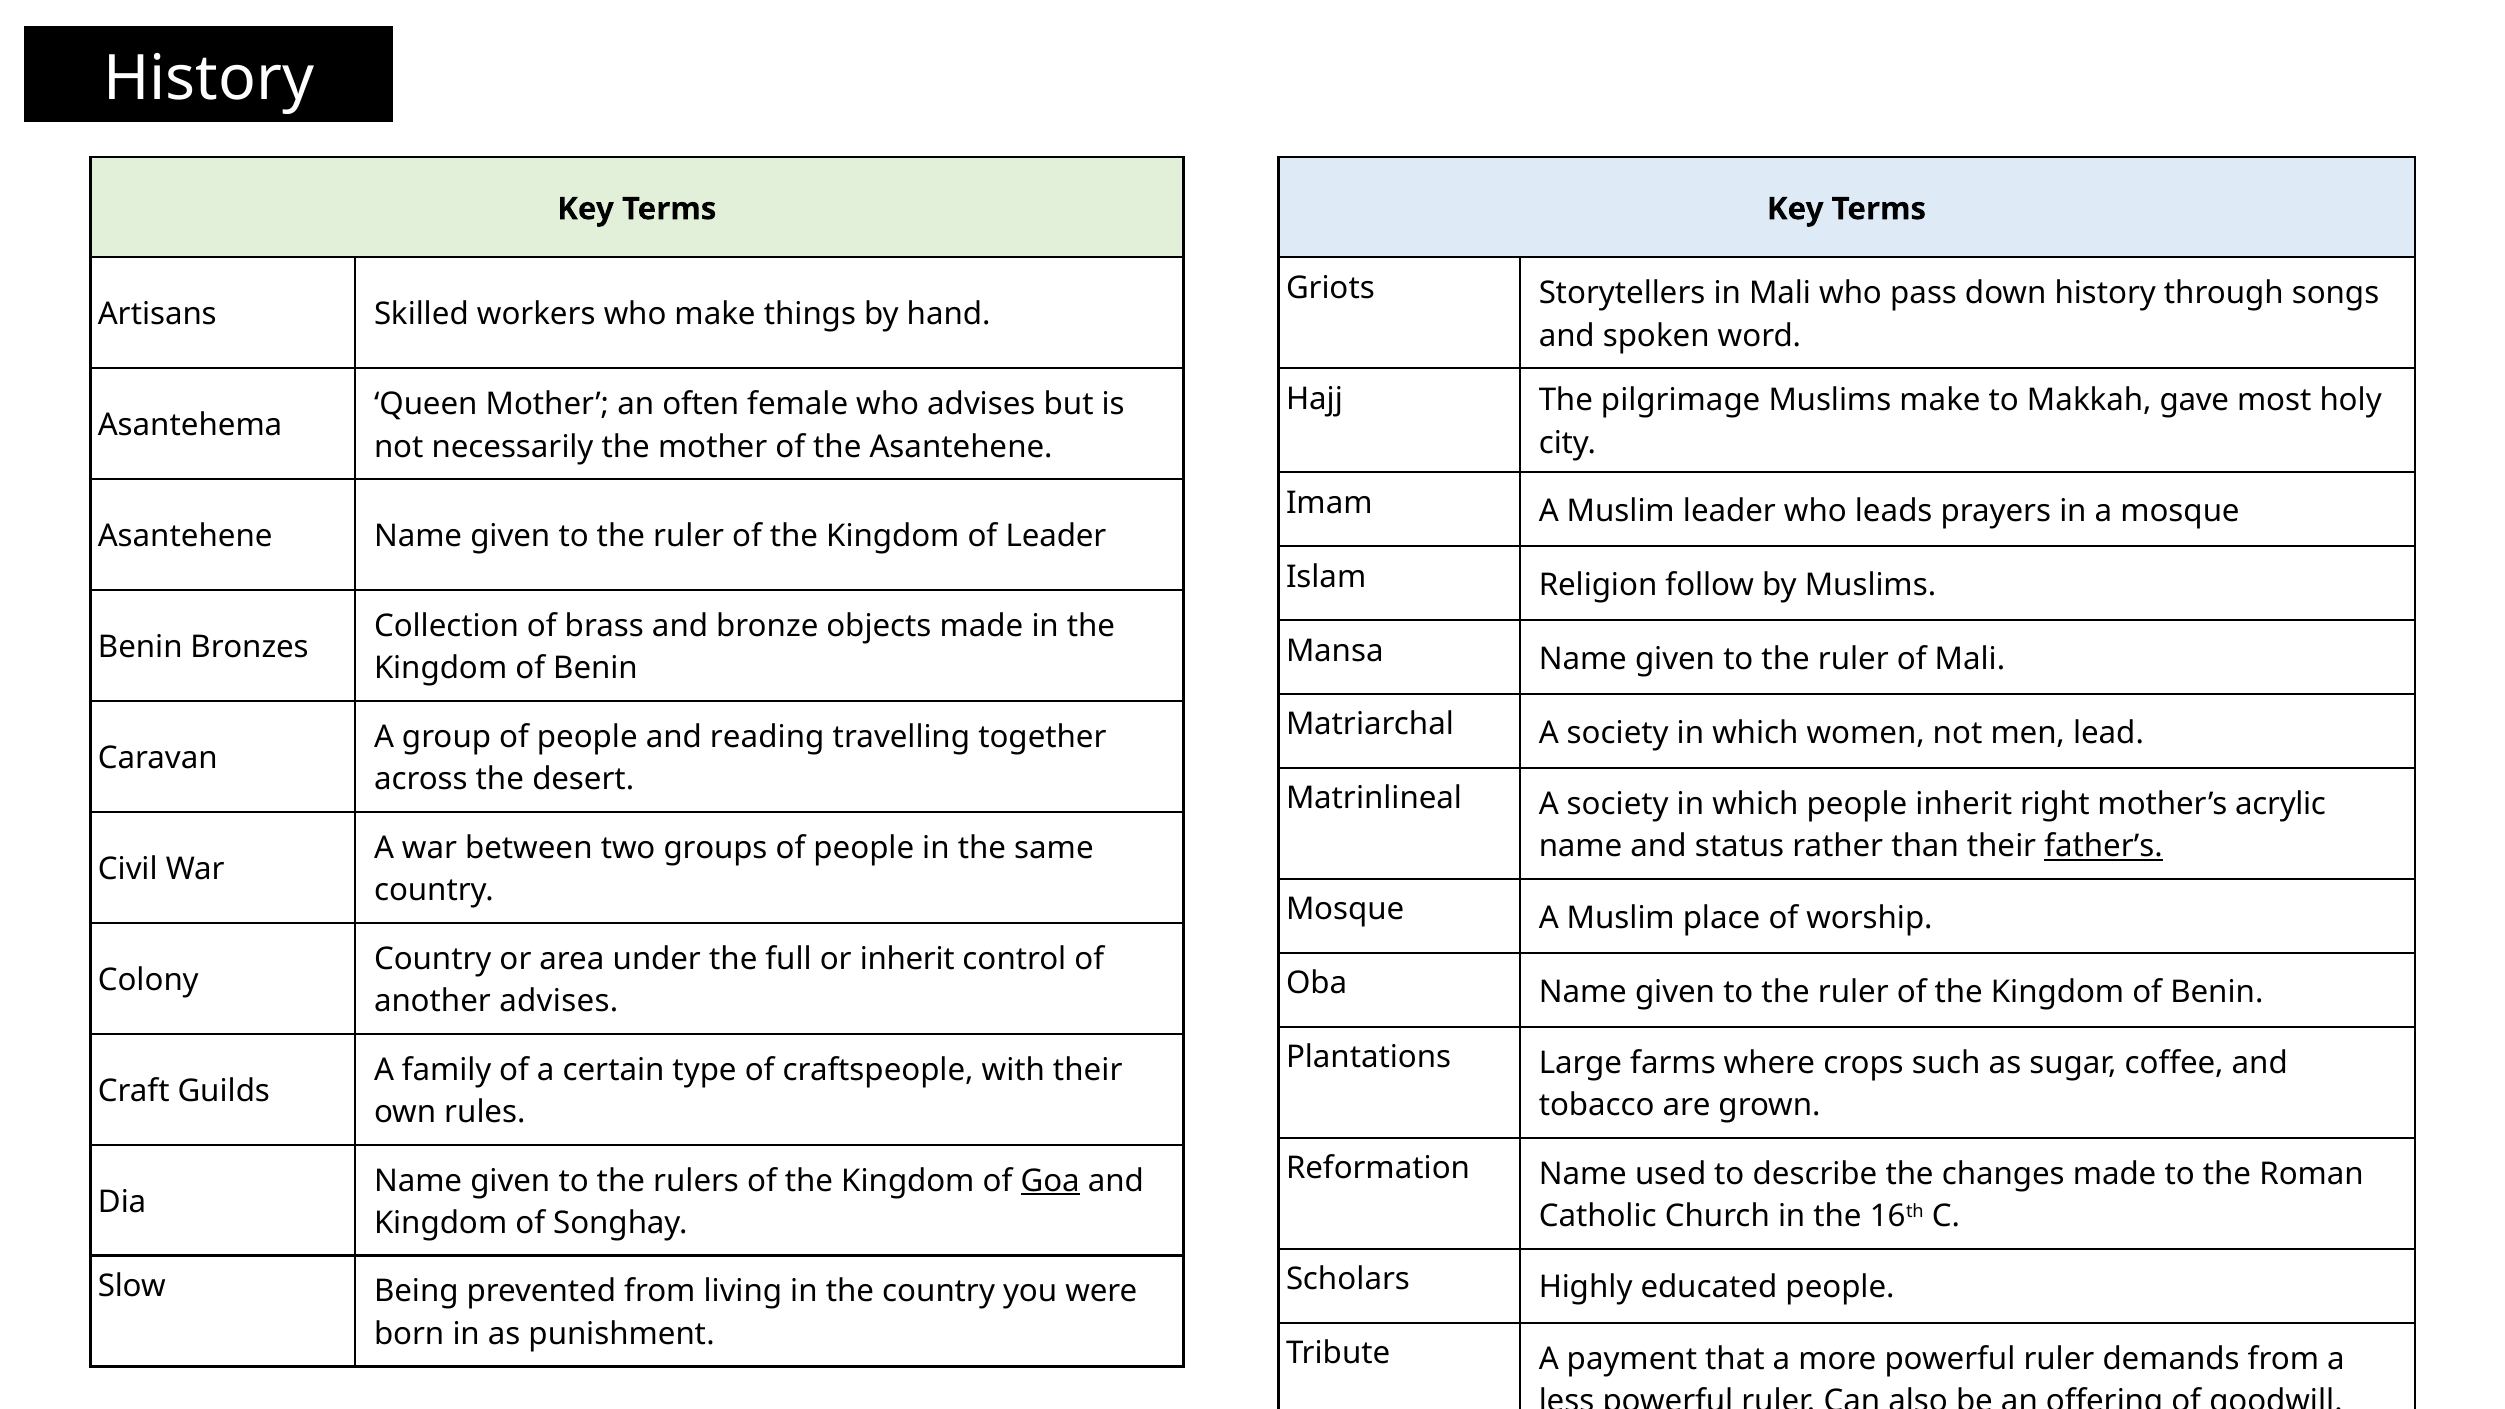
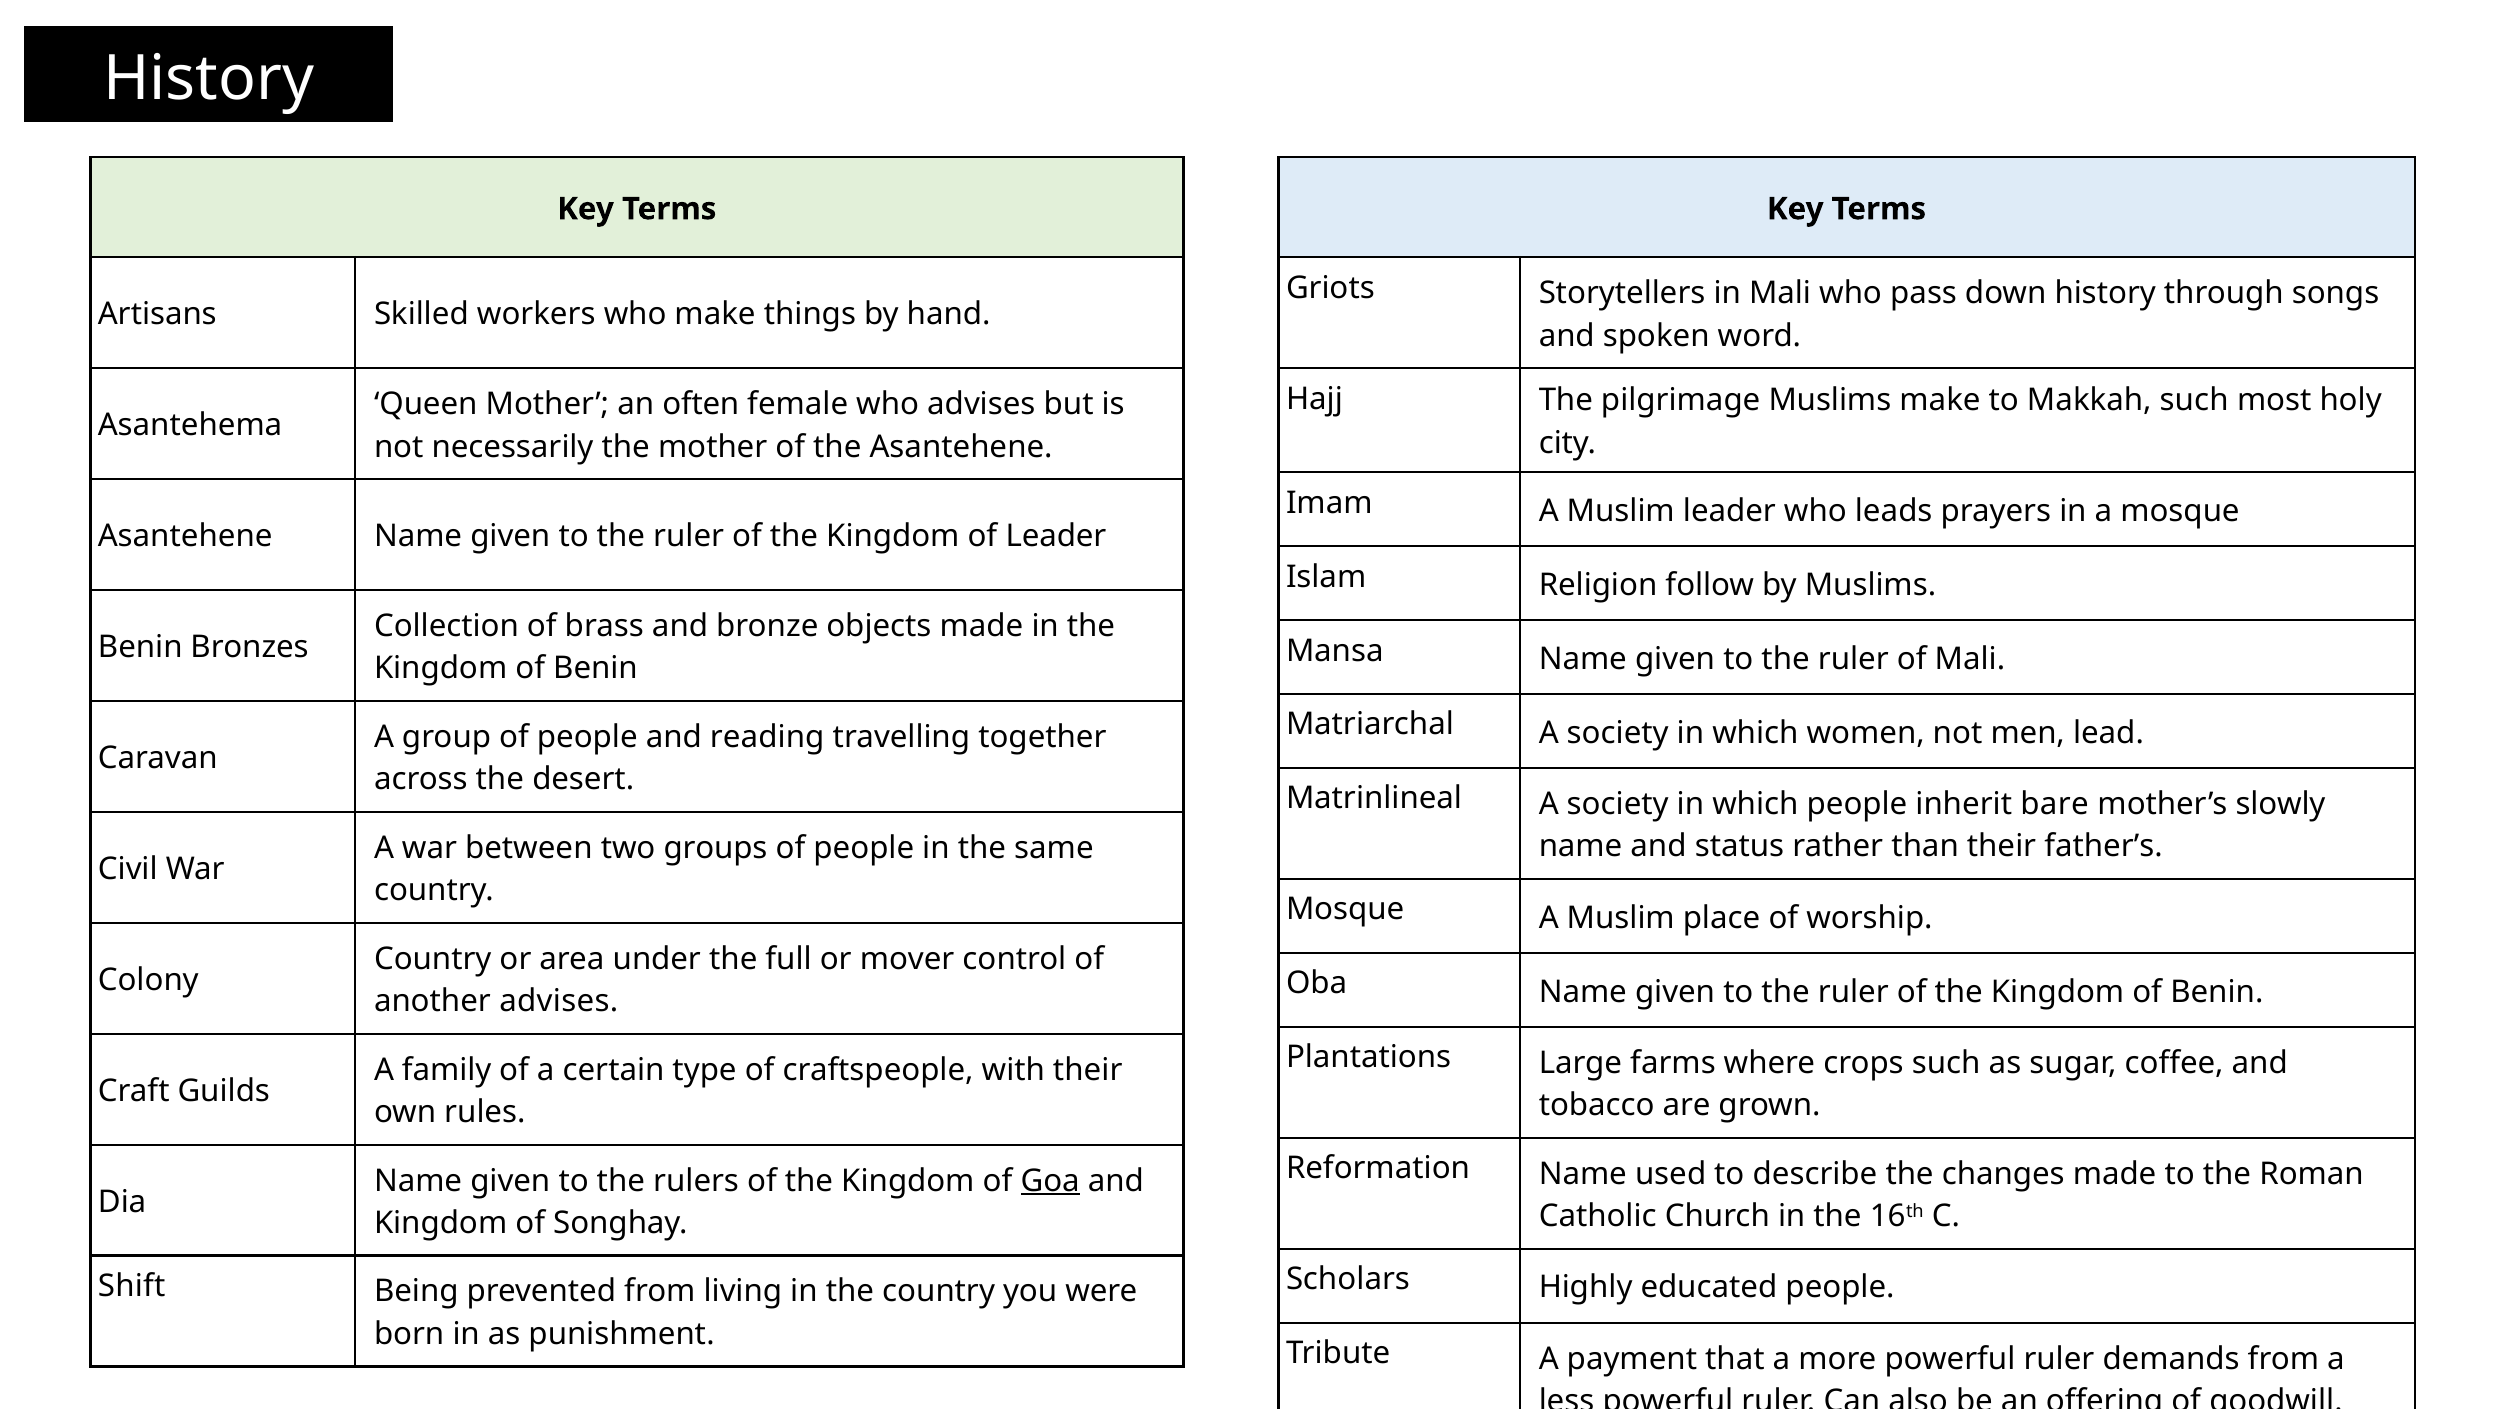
Makkah gave: gave -> such
right: right -> bare
acrylic: acrylic -> slowly
father’s underline: present -> none
or inherit: inherit -> mover
Slow: Slow -> Shift
